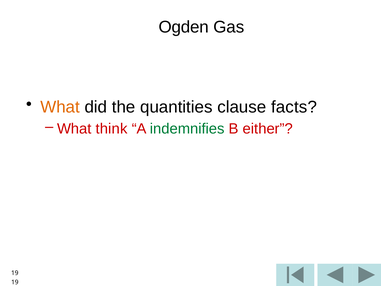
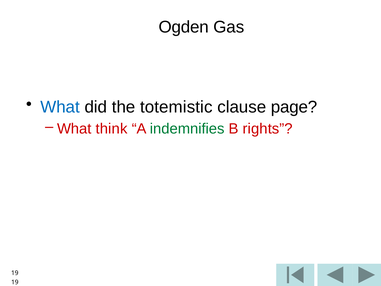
What at (60, 107) colour: orange -> blue
quantities: quantities -> totemistic
facts: facts -> page
either: either -> rights
